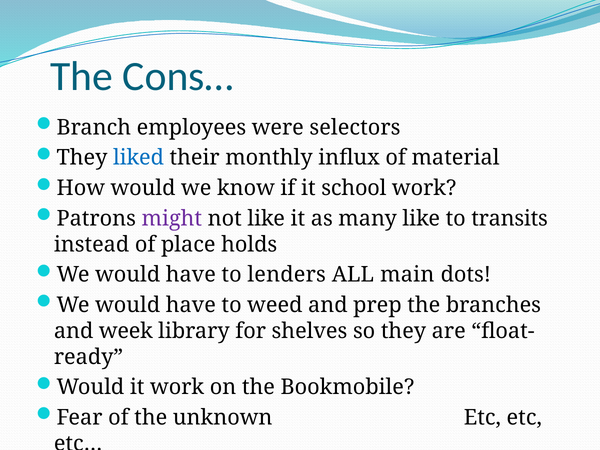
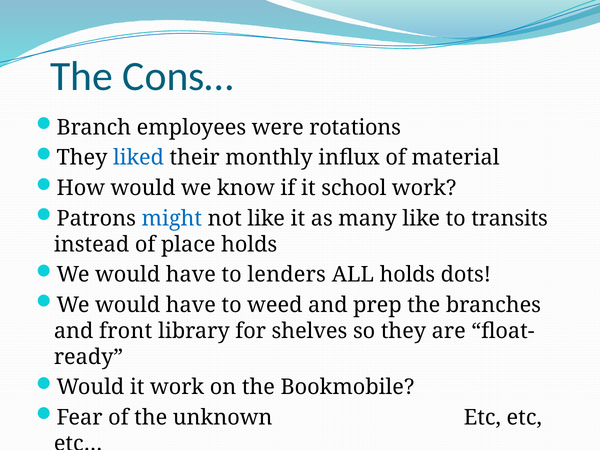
selectors: selectors -> rotations
might colour: purple -> blue
ALL main: main -> holds
week: week -> front
